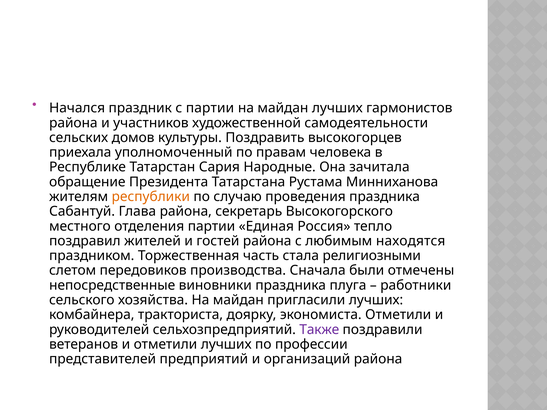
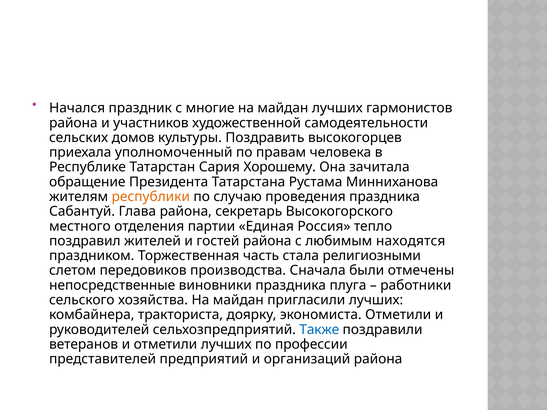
с партии: партии -> многие
Народные: Народные -> Хорошему
Также colour: purple -> blue
